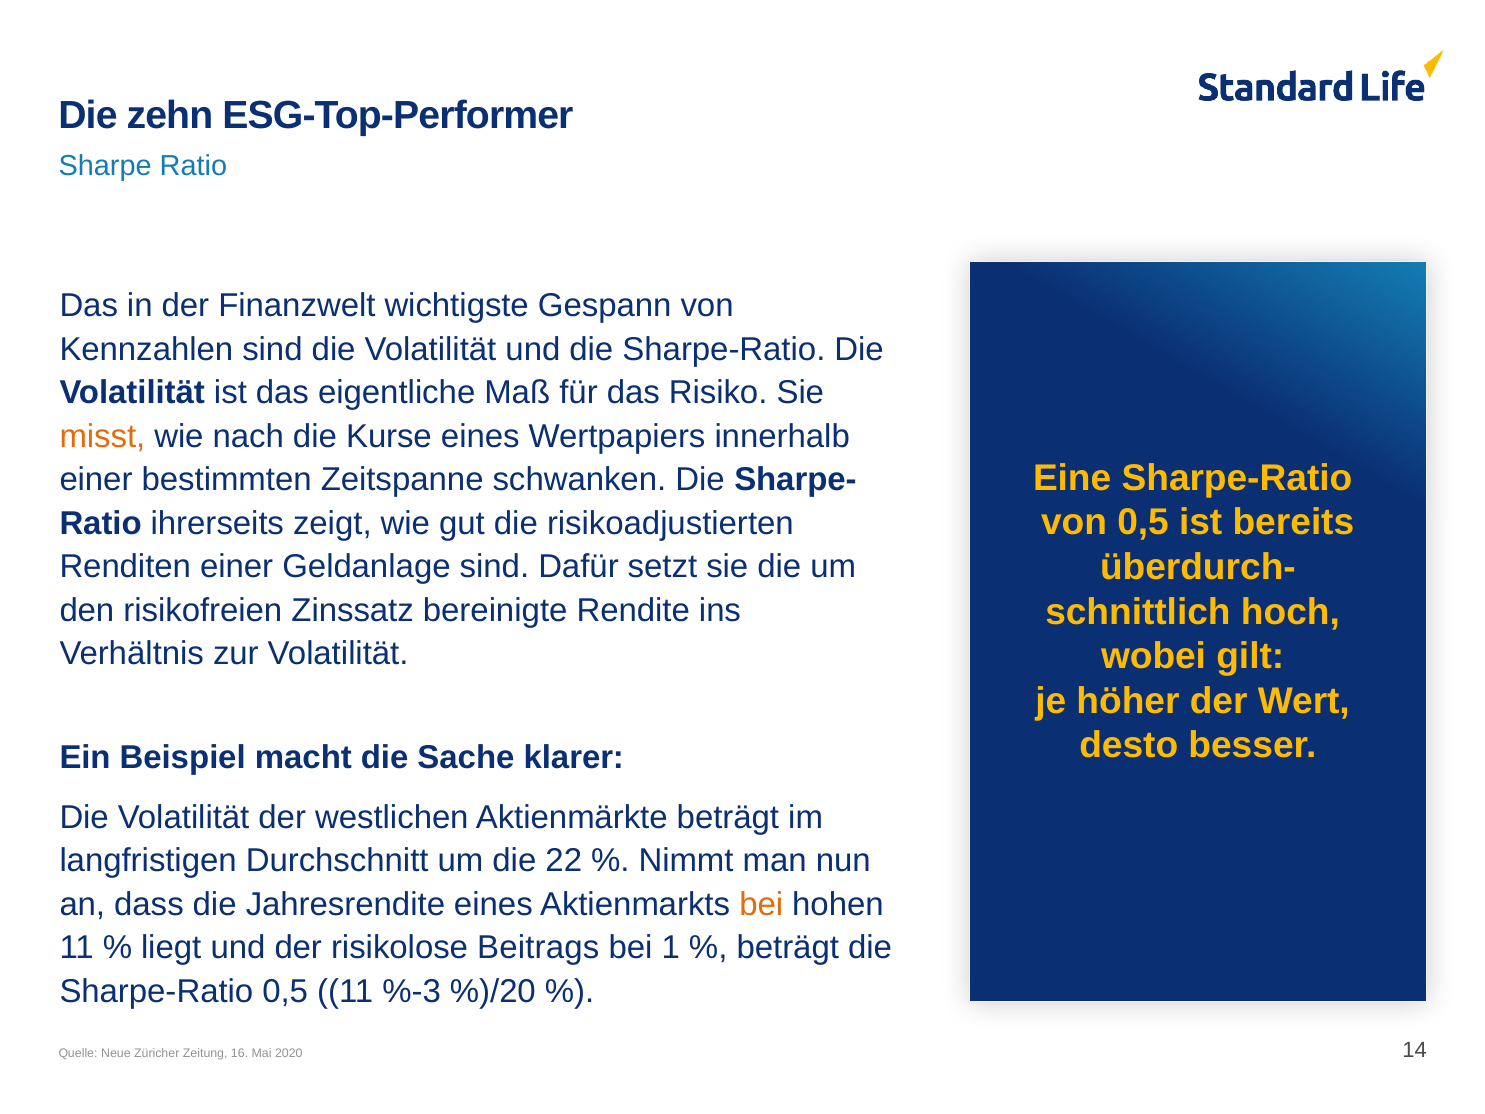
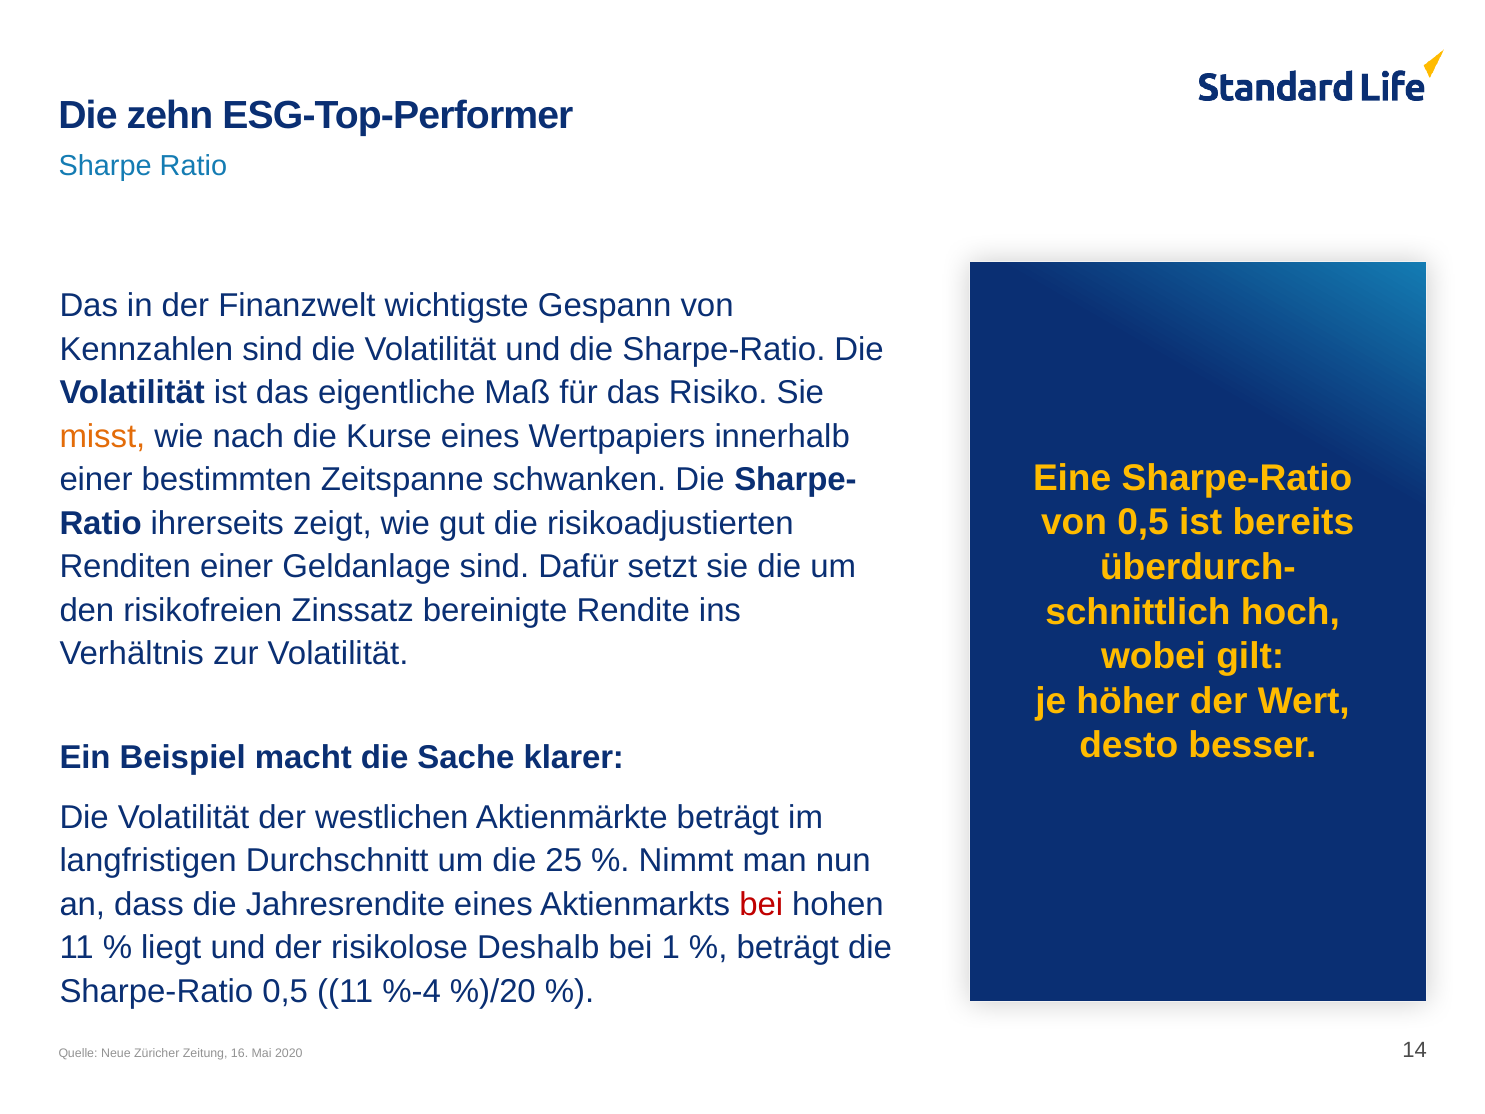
22: 22 -> 25
bei at (761, 904) colour: orange -> red
Beitrags: Beitrags -> Deshalb
%-3: %-3 -> %-4
